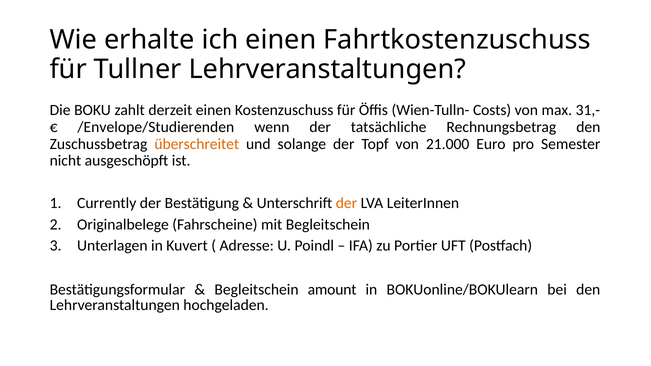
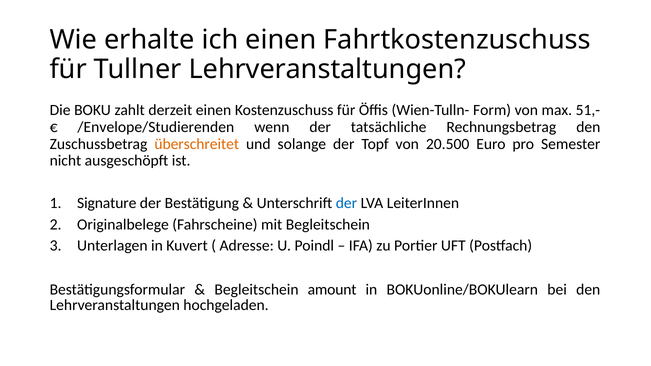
Costs: Costs -> Form
31,-: 31,- -> 51,-
21.000: 21.000 -> 20.500
Currently: Currently -> Signature
der at (346, 203) colour: orange -> blue
